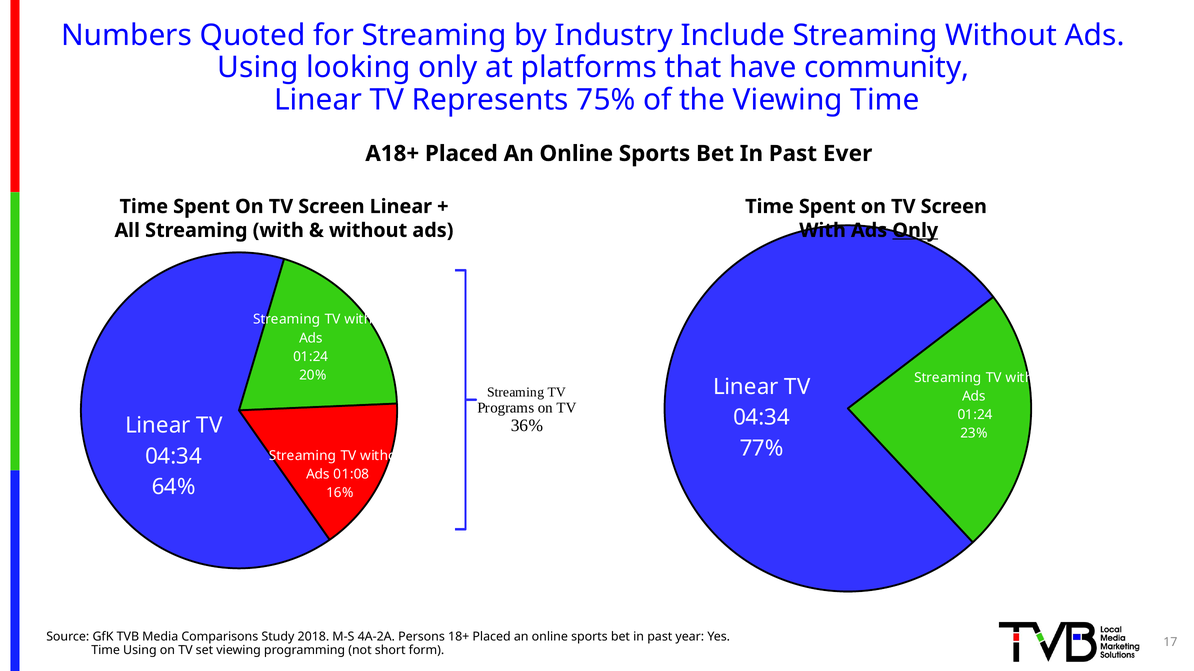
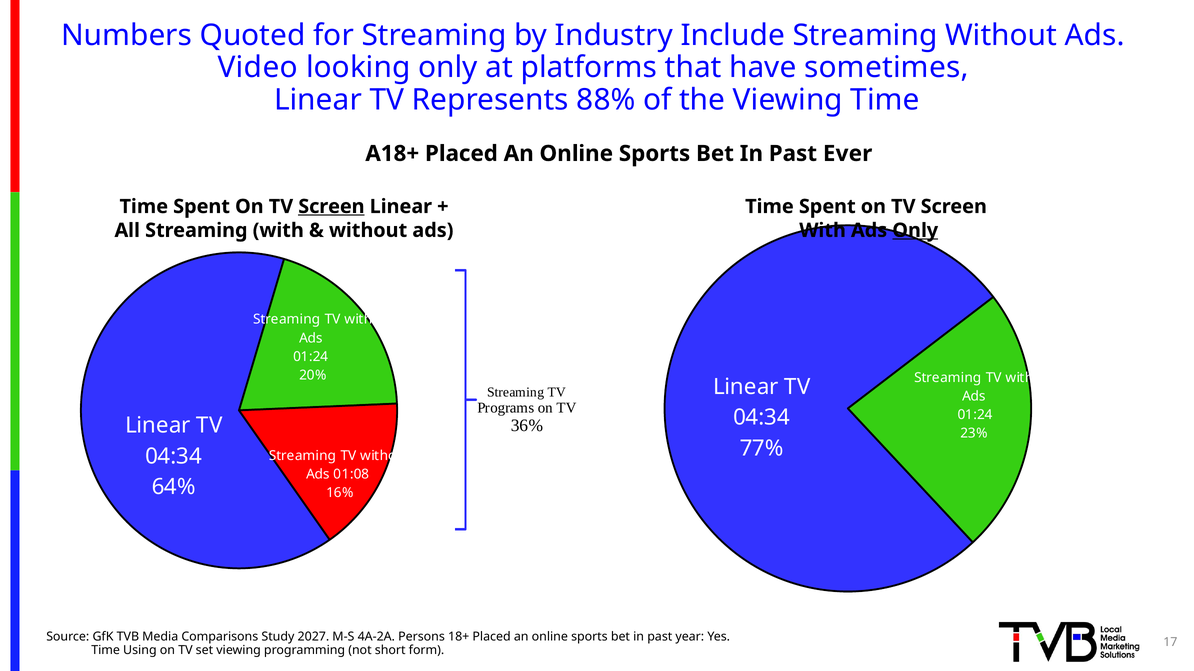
Using at (258, 68): Using -> Video
community: community -> sometimes
75%: 75% -> 88%
Screen at (331, 207) underline: none -> present
2018: 2018 -> 2027
